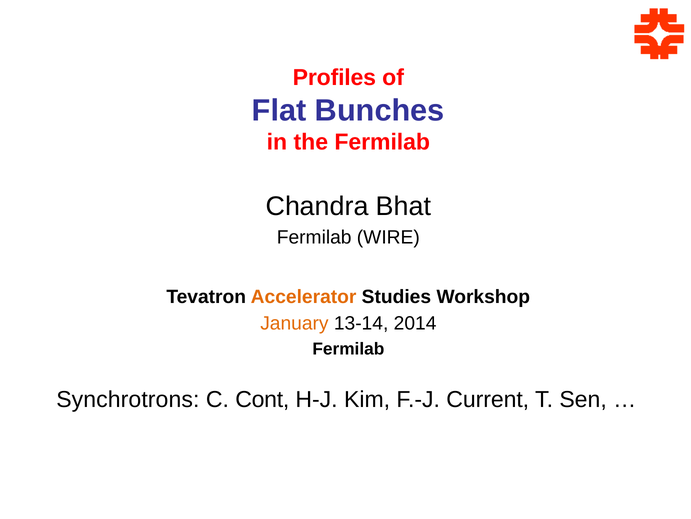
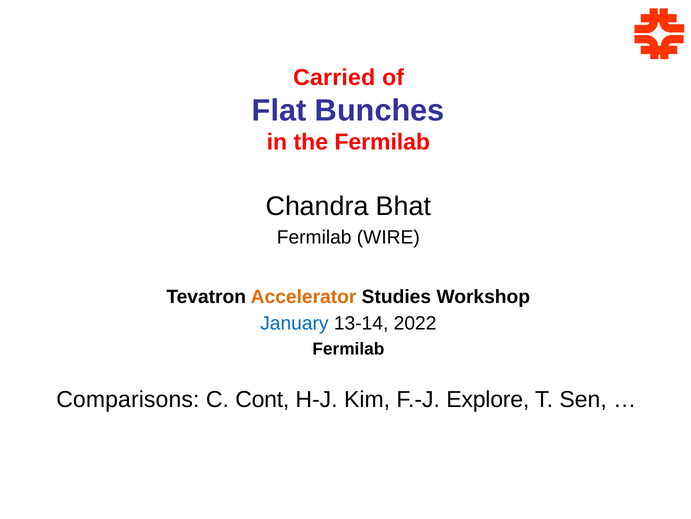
Profiles: Profiles -> Carried
January colour: orange -> blue
2014: 2014 -> 2022
Synchrotrons: Synchrotrons -> Comparisons
Current: Current -> Explore
